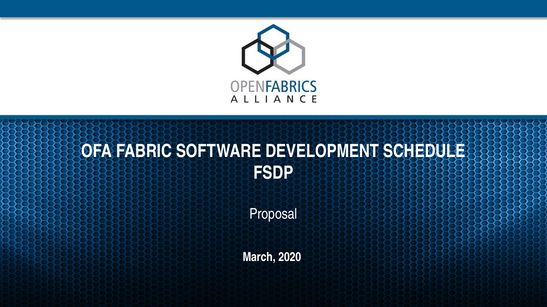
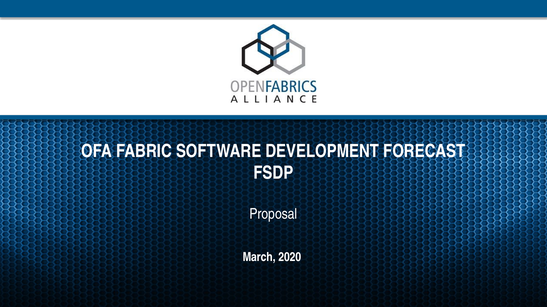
SCHEDULE: SCHEDULE -> FORECAST
